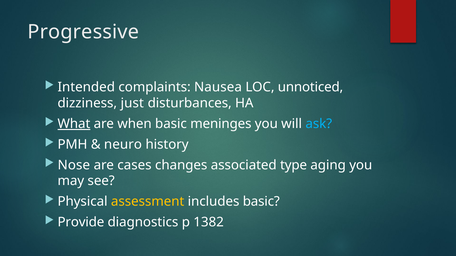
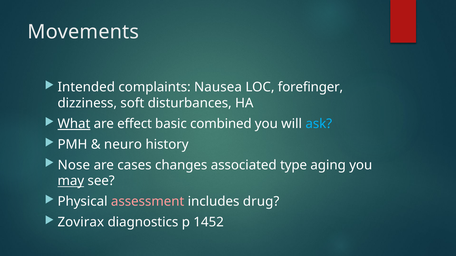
Progressive: Progressive -> Movements
unnoticed: unnoticed -> forefinger
just: just -> soft
when: when -> effect
meninges: meninges -> combined
may underline: none -> present
assessment colour: yellow -> pink
includes basic: basic -> drug
Provide: Provide -> Zovirax
1382: 1382 -> 1452
